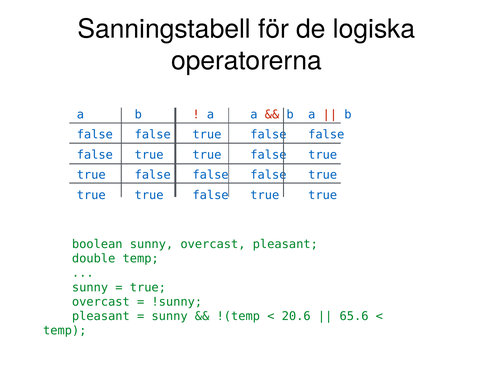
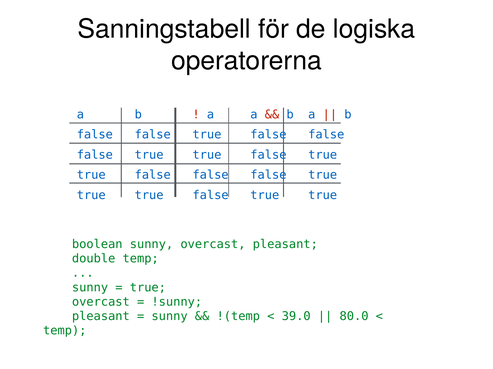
20.6: 20.6 -> 39.0
65.6: 65.6 -> 80.0
